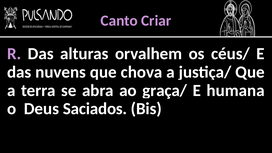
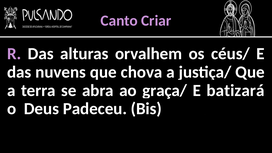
humana: humana -> batizará
Saciados: Saciados -> Padeceu
